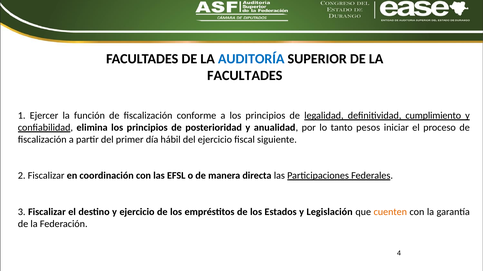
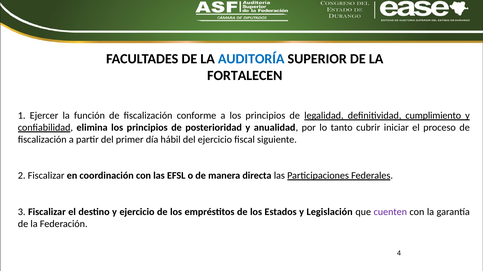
FACULTADES at (245, 76): FACULTADES -> FORTALECEN
pesos: pesos -> cubrir
cuenten colour: orange -> purple
